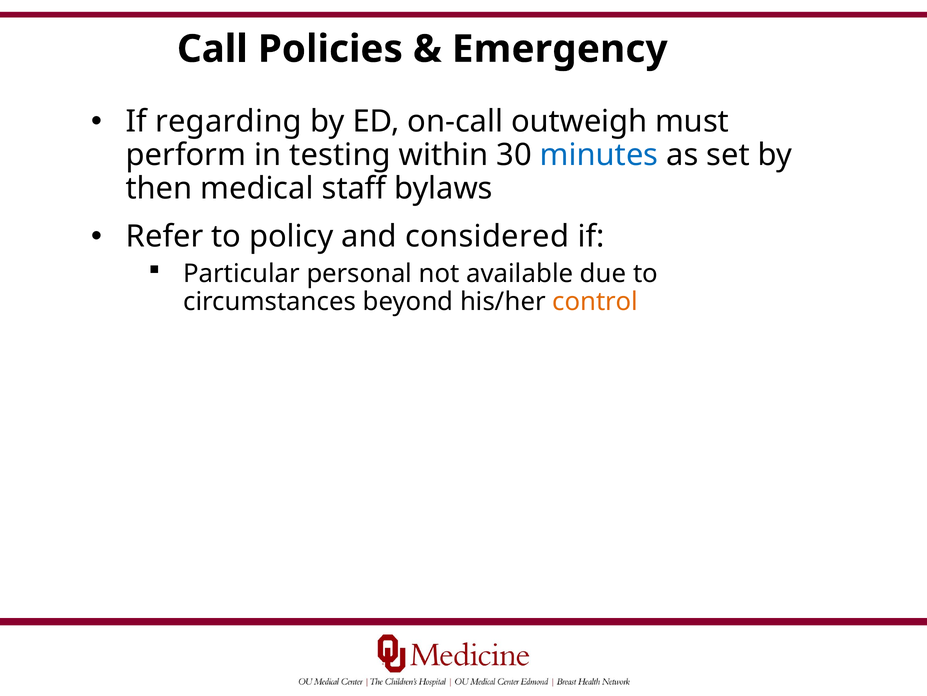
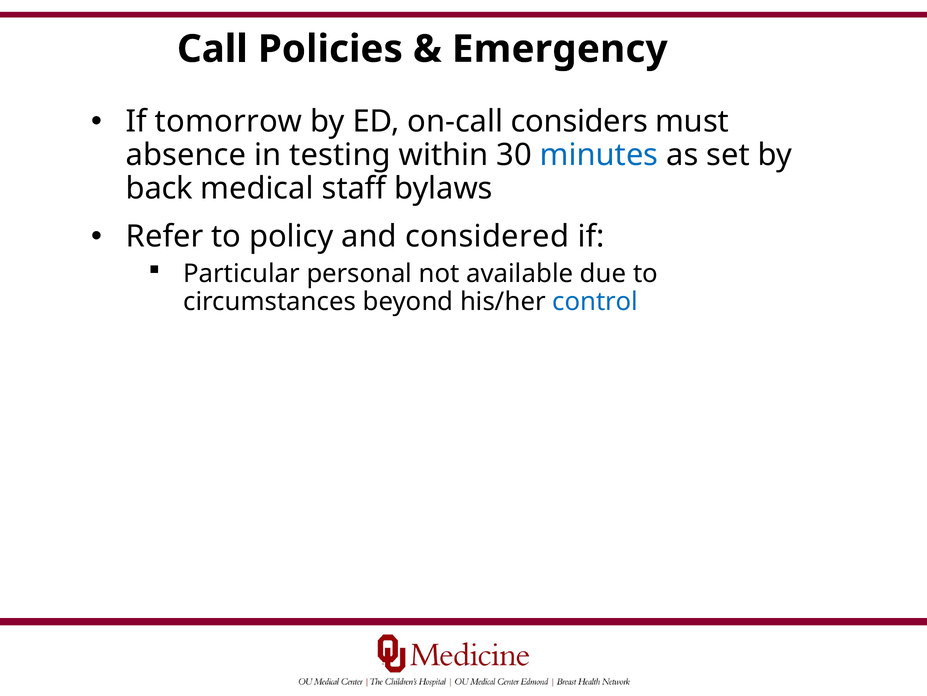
regarding: regarding -> tomorrow
outweigh: outweigh -> considers
perform: perform -> absence
then: then -> back
control colour: orange -> blue
